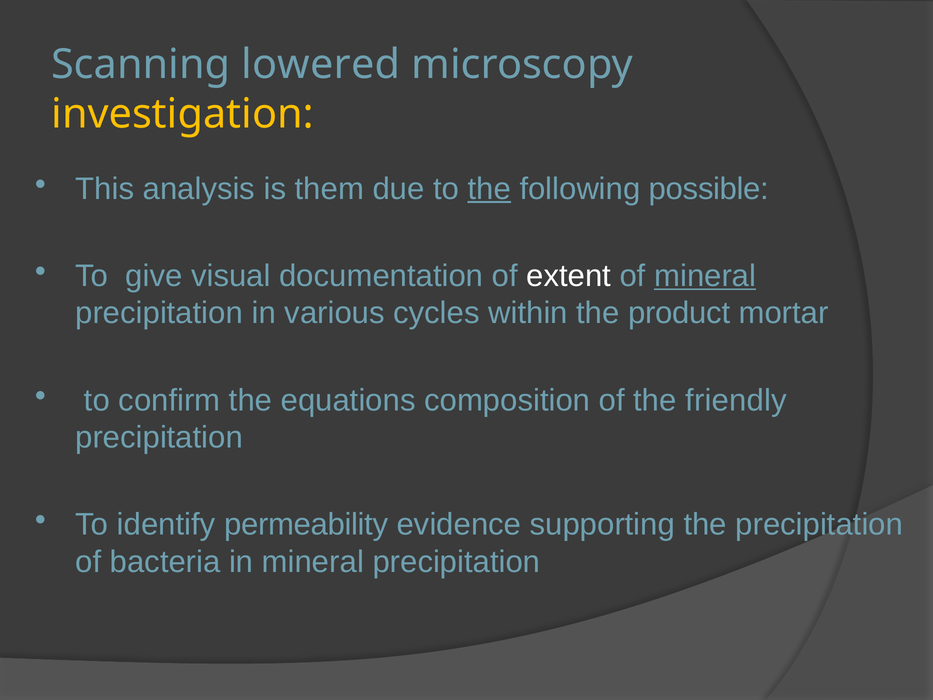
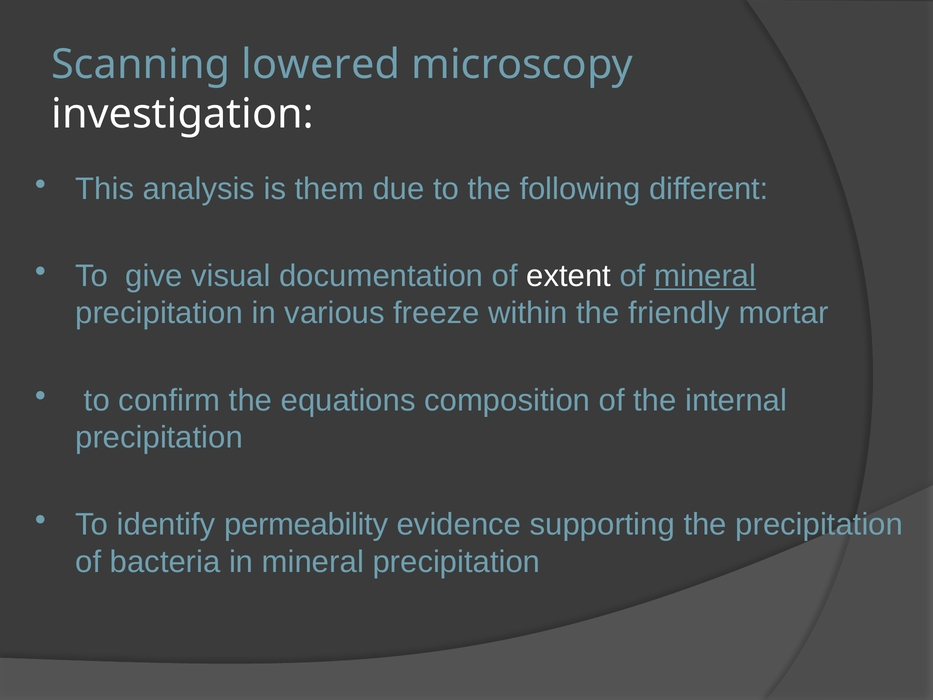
investigation colour: yellow -> white
the at (489, 189) underline: present -> none
possible: possible -> different
cycles: cycles -> freeze
product: product -> friendly
friendly: friendly -> internal
